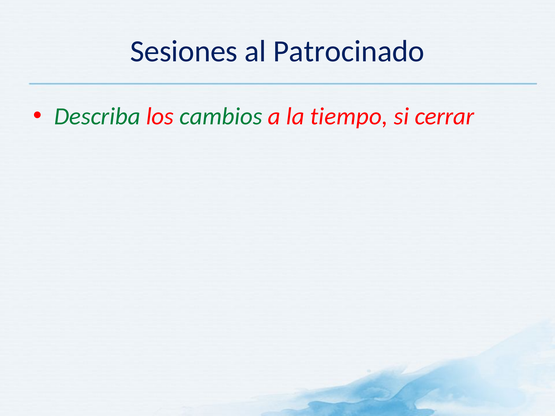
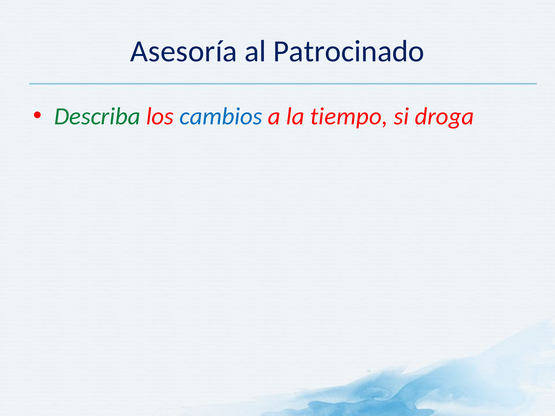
Sesiones: Sesiones -> Asesoría
cambios colour: green -> blue
cerrar: cerrar -> droga
